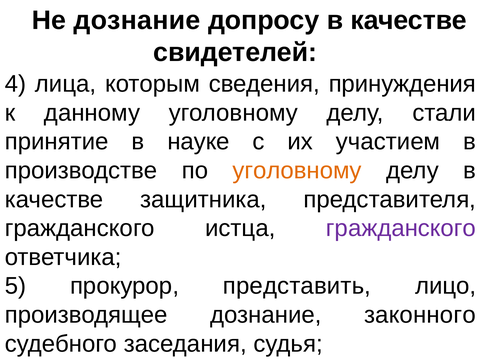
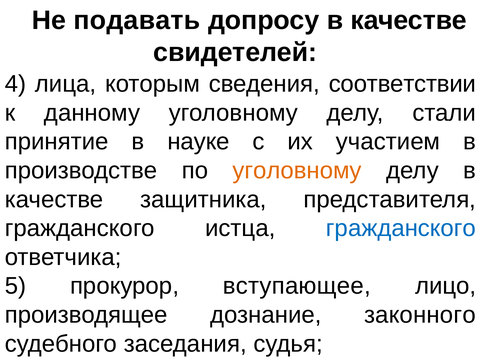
Не дознание: дознание -> подавать
принуждения: принуждения -> соответствии
гражданского at (401, 228) colour: purple -> blue
представить: представить -> вступающее
